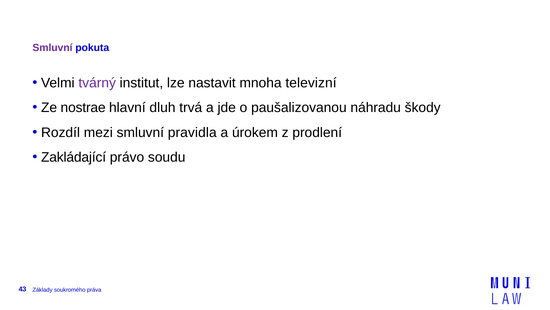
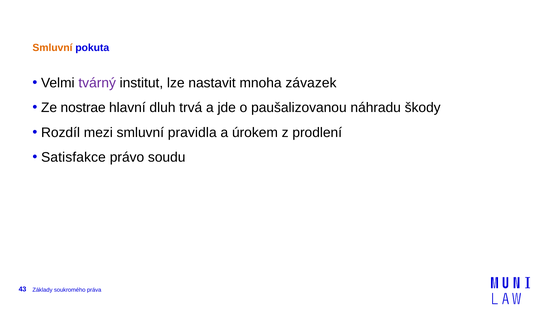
Smluvní at (52, 48) colour: purple -> orange
televizní: televizní -> závazek
Zakládající: Zakládající -> Satisfakce
